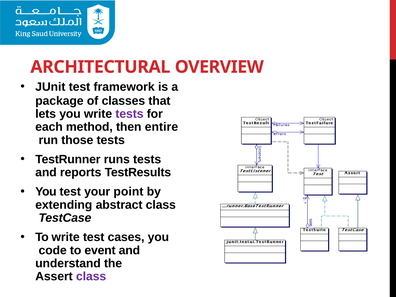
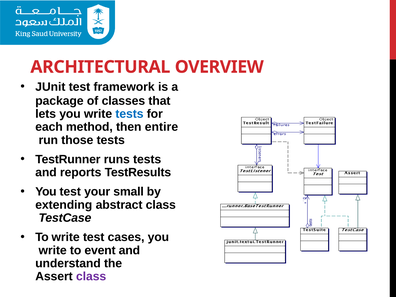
tests at (129, 114) colour: purple -> blue
point: point -> small
code at (53, 250): code -> write
